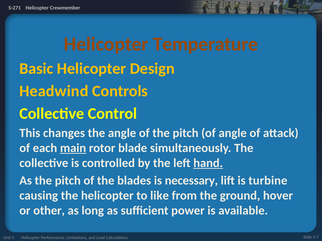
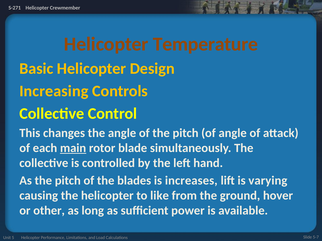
Headwind: Headwind -> Increasing
hand underline: present -> none
necessary: necessary -> increases
turbine: turbine -> varying
